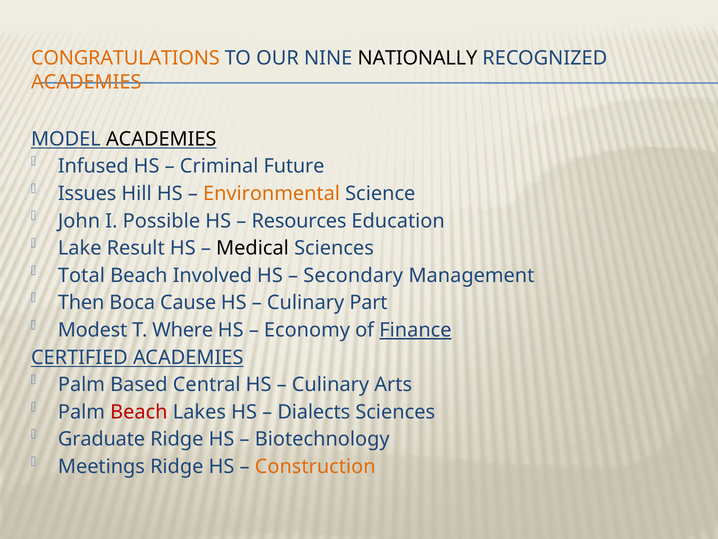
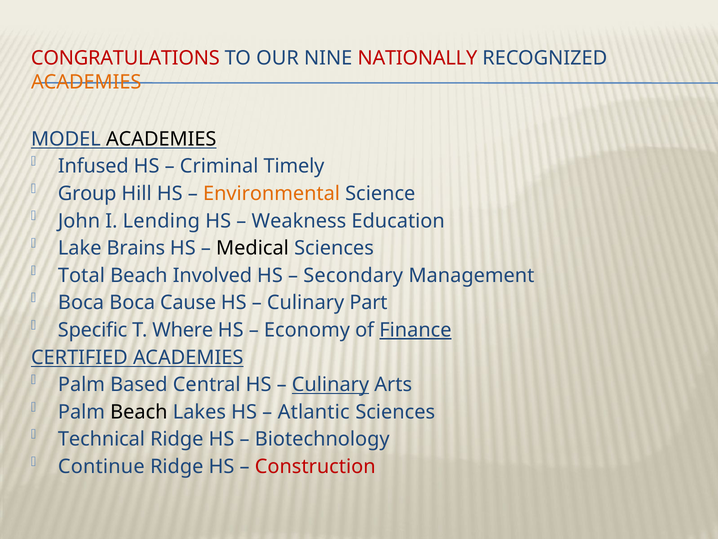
CONGRATULATIONS colour: orange -> red
NATIONALLY colour: black -> red
Future: Future -> Timely
Issues: Issues -> Group
Possible: Possible -> Lending
Resources: Resources -> Weakness
Result: Result -> Brains
Then at (81, 303): Then -> Boca
Modest: Modest -> Specific
Culinary at (330, 384) underline: none -> present
Beach at (139, 412) colour: red -> black
Dialects: Dialects -> Atlantic
Graduate: Graduate -> Technical
Meetings: Meetings -> Continue
Construction colour: orange -> red
